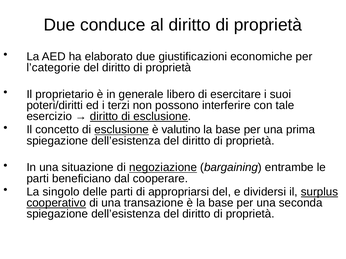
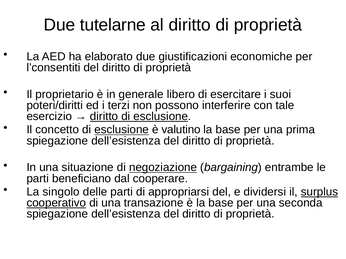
conduce: conduce -> tutelarne
l’categorie: l’categorie -> l’consentiti
